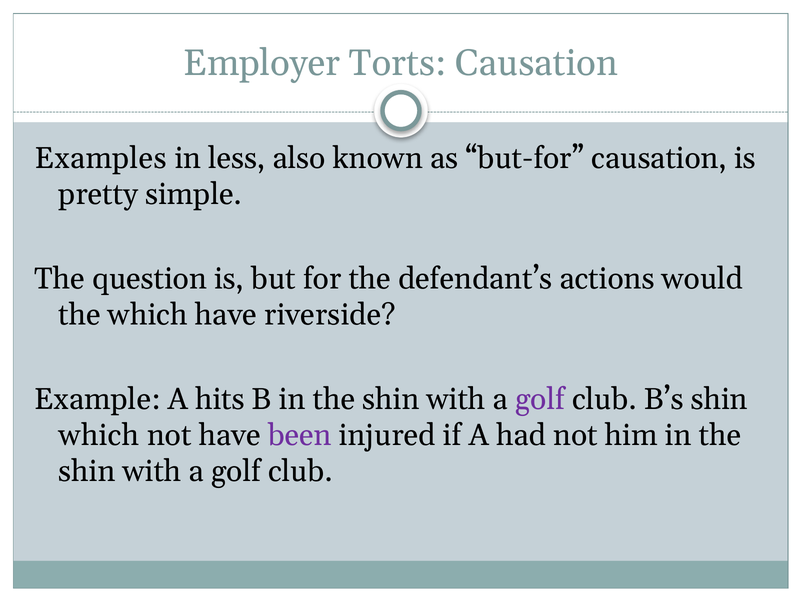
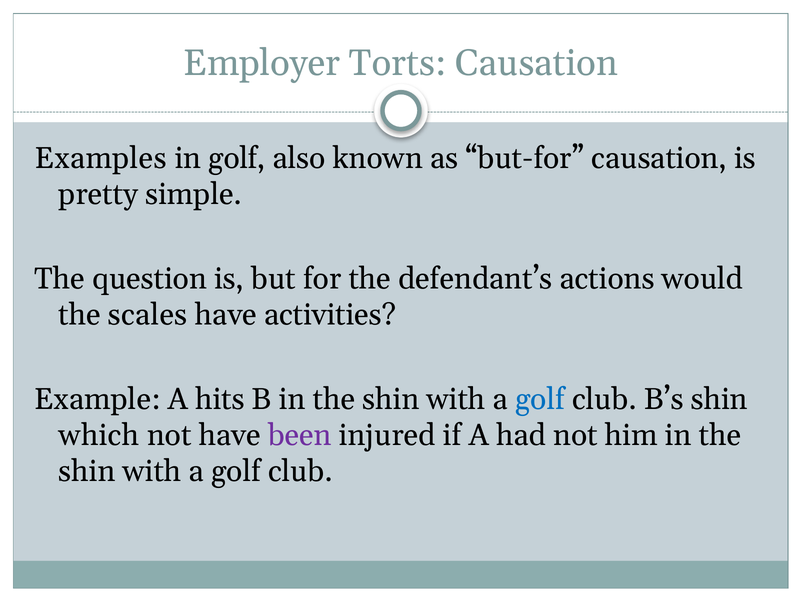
in less: less -> golf
the which: which -> scales
riverside: riverside -> activities
golf at (540, 399) colour: purple -> blue
